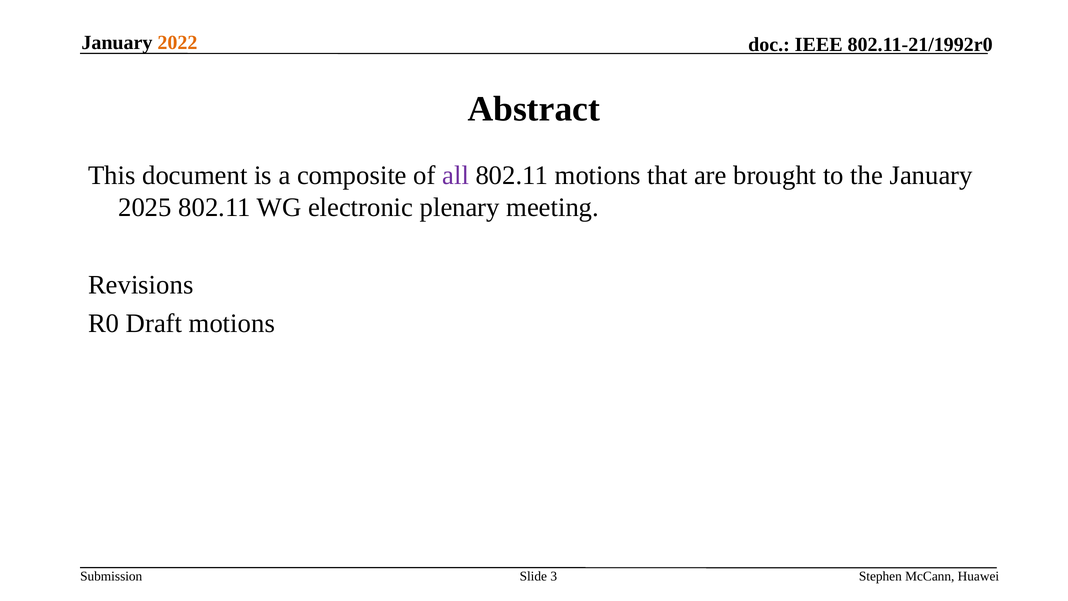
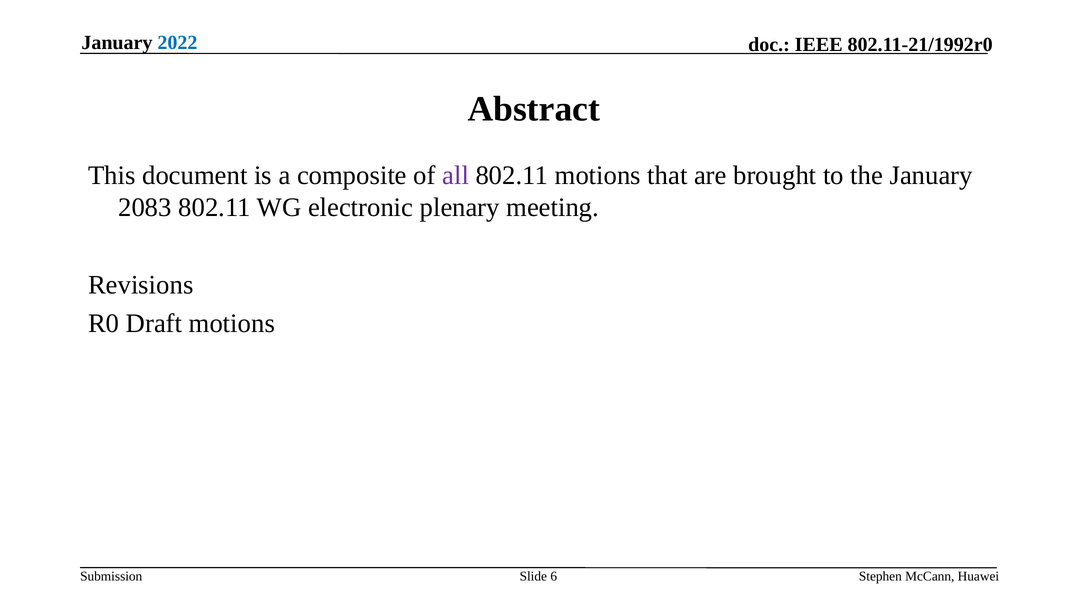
2022 colour: orange -> blue
2025: 2025 -> 2083
3: 3 -> 6
